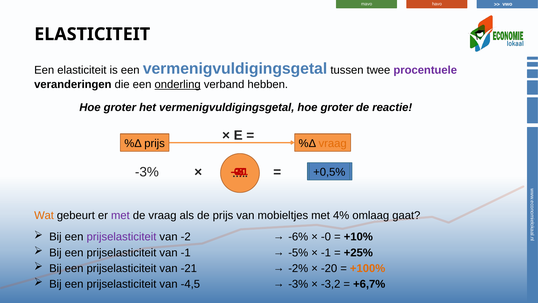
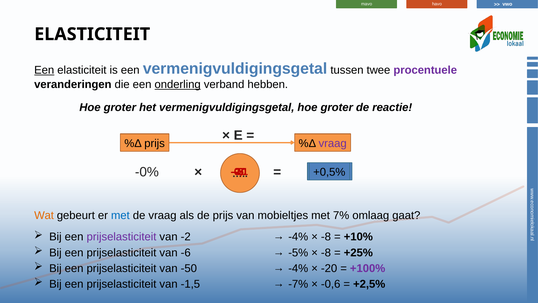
Een at (44, 70) underline: none -> present
vraag at (333, 143) colour: orange -> purple
-3% at (147, 172): -3% -> -0%
met at (120, 215) colour: purple -> blue
4%: 4% -> 7%
-6% at (298, 237): -6% -> -4%
-0 at (326, 237): -0 -> -8
van -1: -1 -> -6
-1 at (326, 252): -1 -> -8
-21: -21 -> -50
-2% at (298, 268): -2% -> -4%
+100% at (368, 268) colour: orange -> purple
-4,5: -4,5 -> -1,5
-3% at (298, 284): -3% -> -7%
-3,2: -3,2 -> -0,6
+6,7%: +6,7% -> +2,5%
